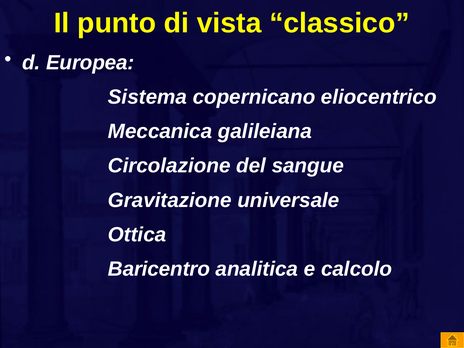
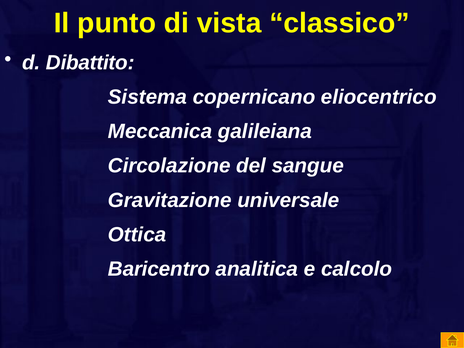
Europea: Europea -> Dibattito
